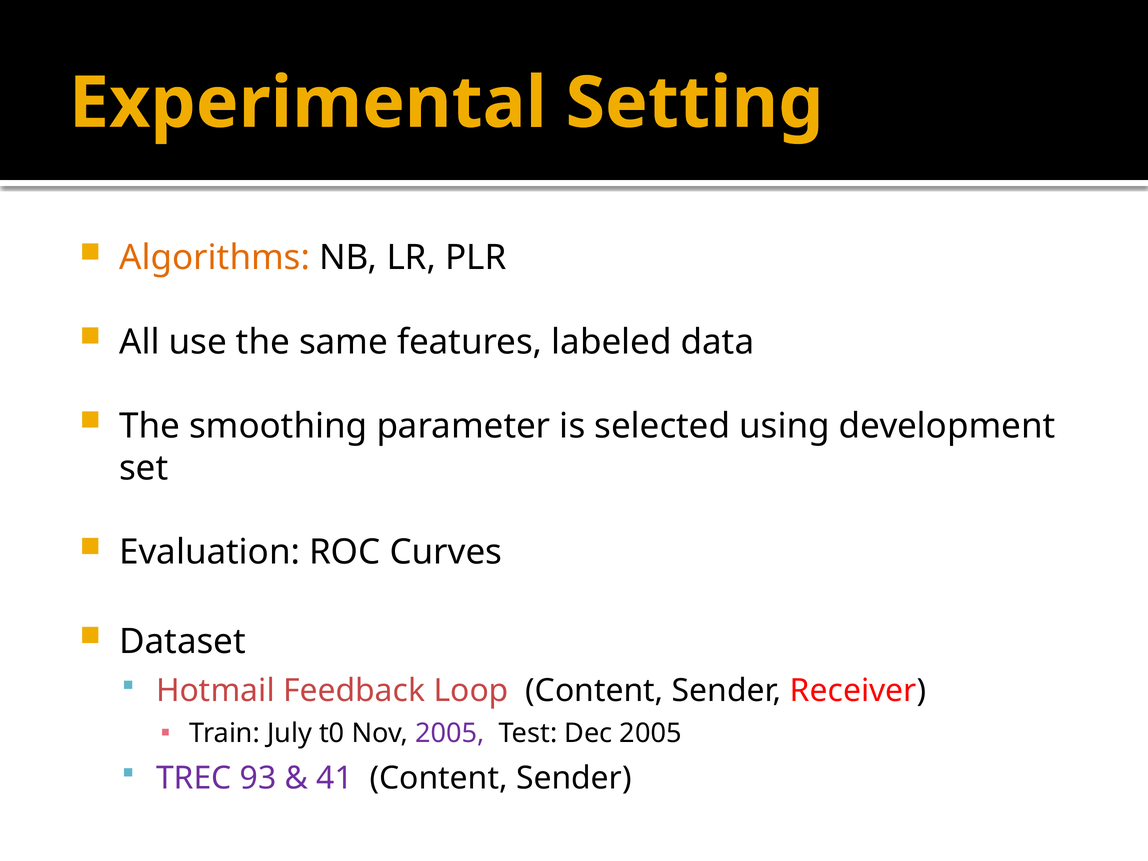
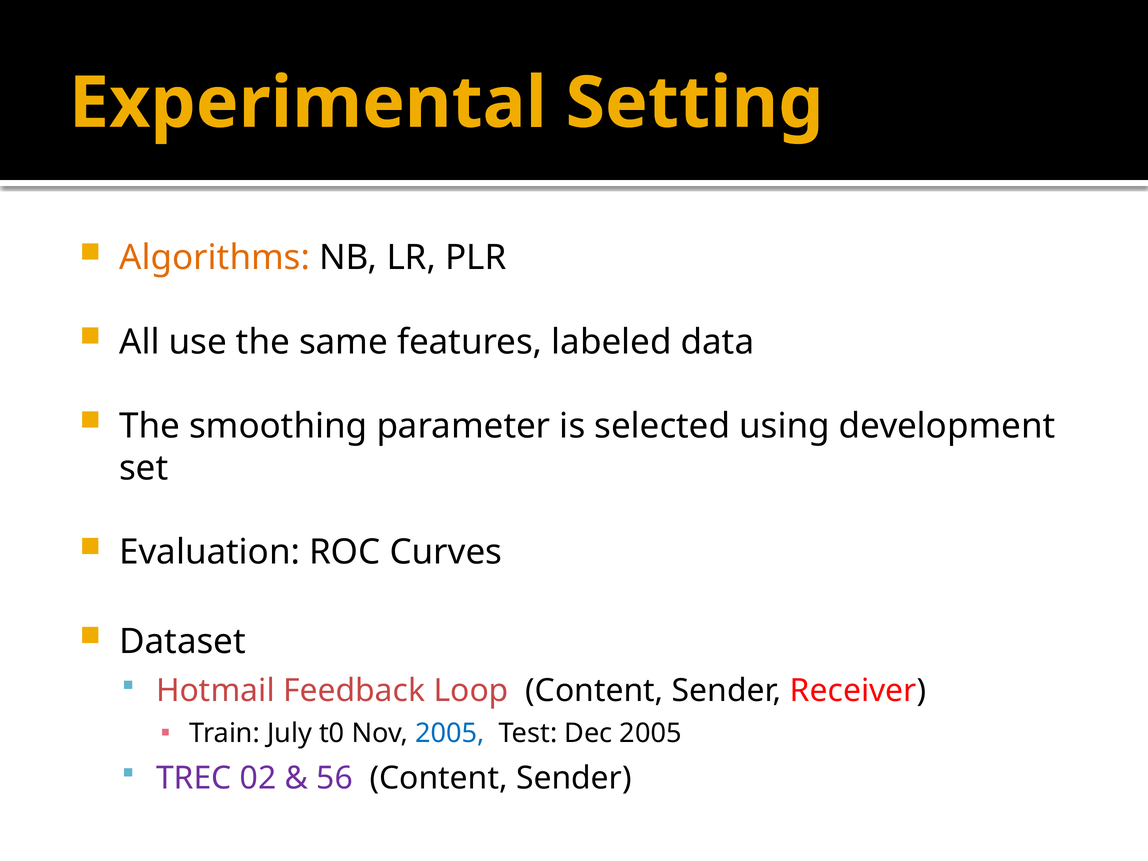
2005 at (450, 733) colour: purple -> blue
93: 93 -> 02
41: 41 -> 56
